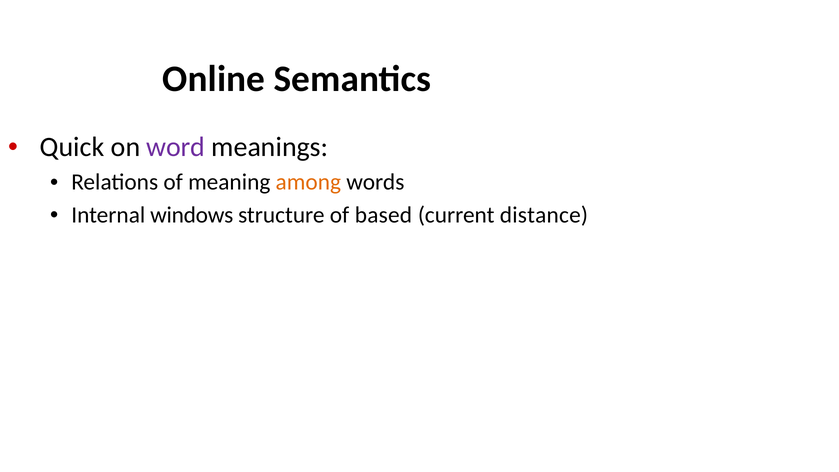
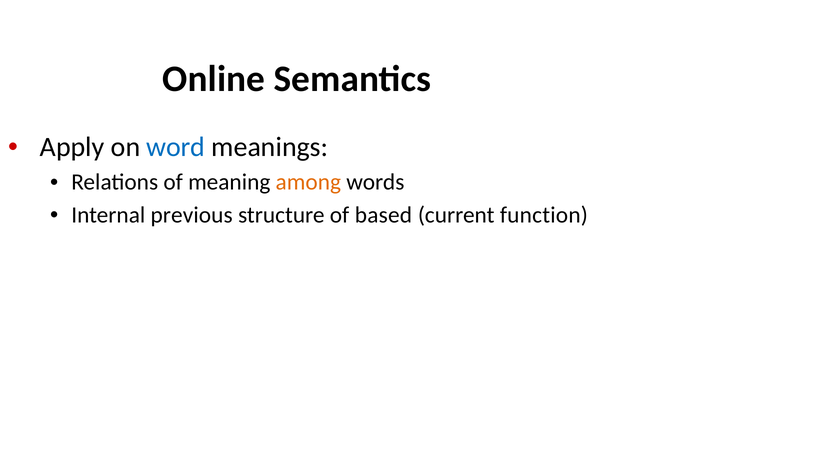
Quick: Quick -> Apply
word colour: purple -> blue
windows: windows -> previous
distance: distance -> function
